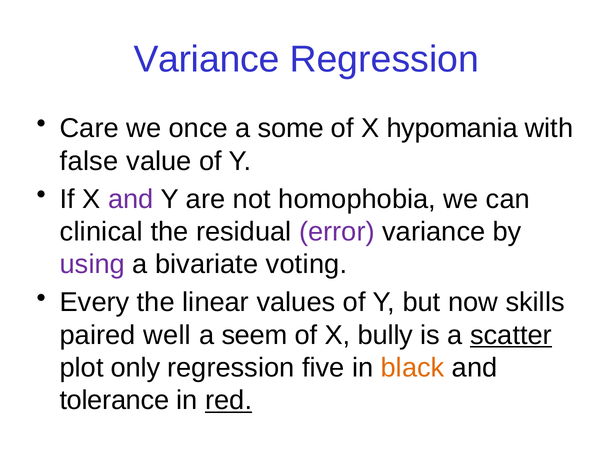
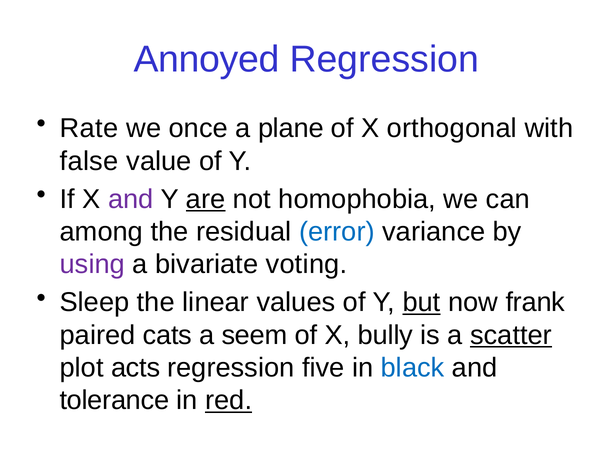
Variance at (206, 59): Variance -> Annoyed
Care: Care -> Rate
some: some -> plane
hypomania: hypomania -> orthogonal
are underline: none -> present
clinical: clinical -> among
error colour: purple -> blue
Every: Every -> Sleep
but underline: none -> present
skills: skills -> frank
well: well -> cats
only: only -> acts
black colour: orange -> blue
